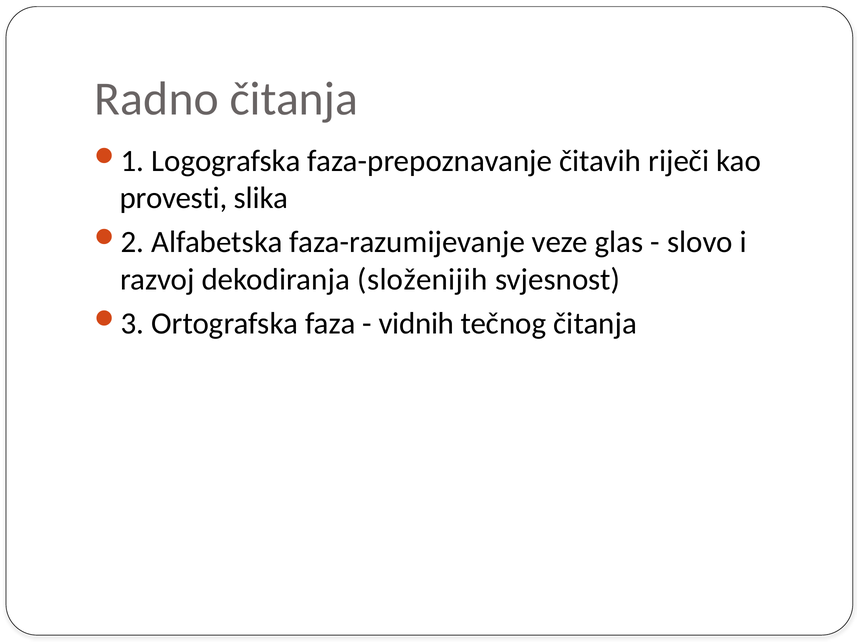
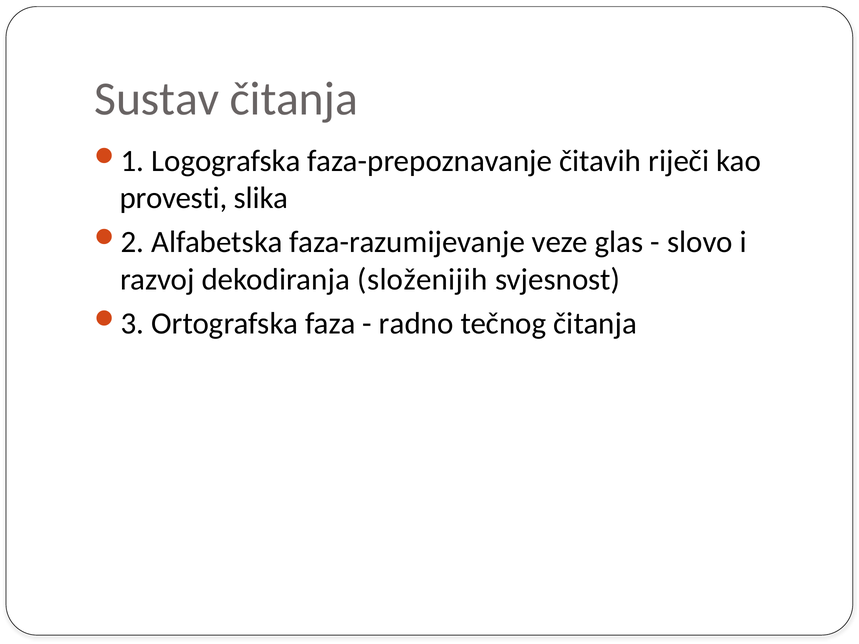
Radno: Radno -> Sustav
vidnih: vidnih -> radno
